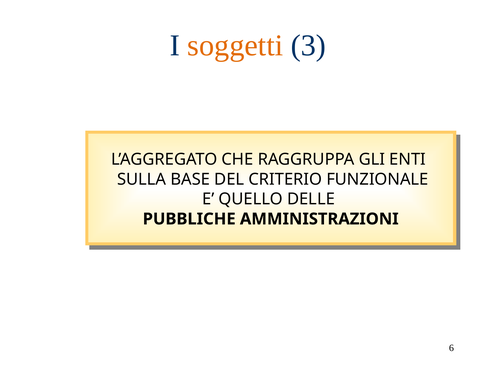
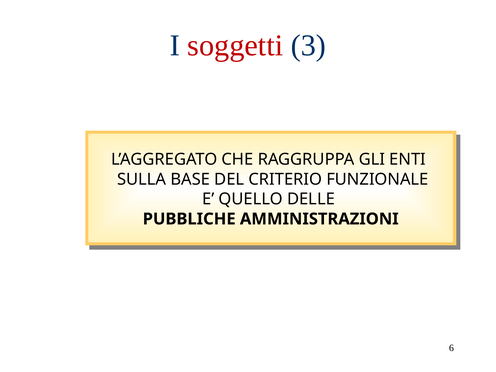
soggetti colour: orange -> red
